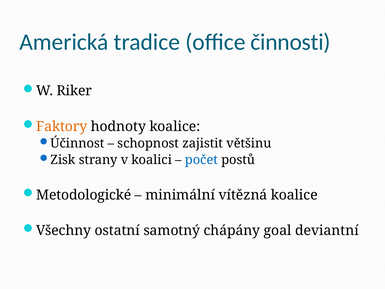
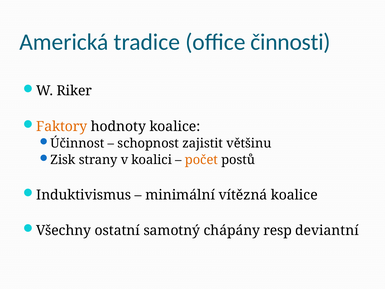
počet colour: blue -> orange
Metodologické: Metodologické -> Induktivismus
goal: goal -> resp
